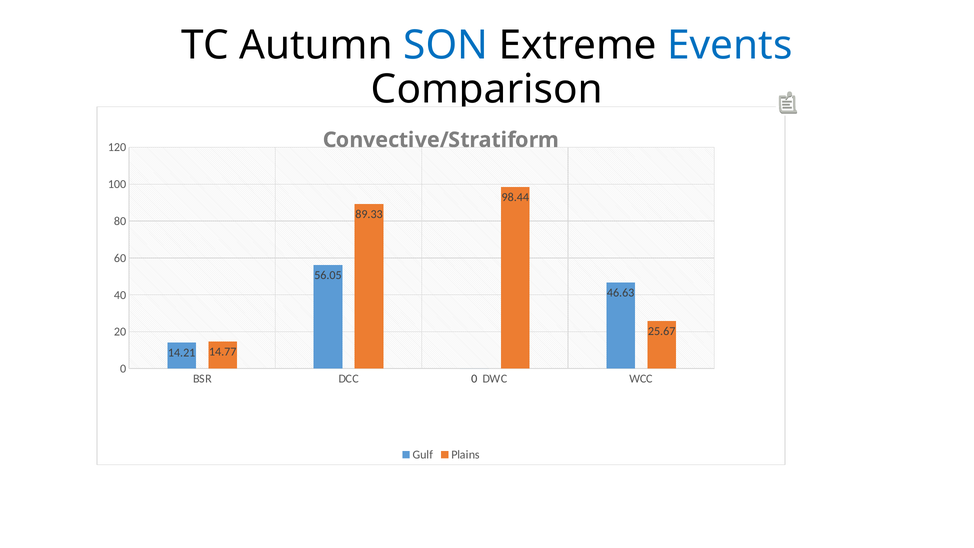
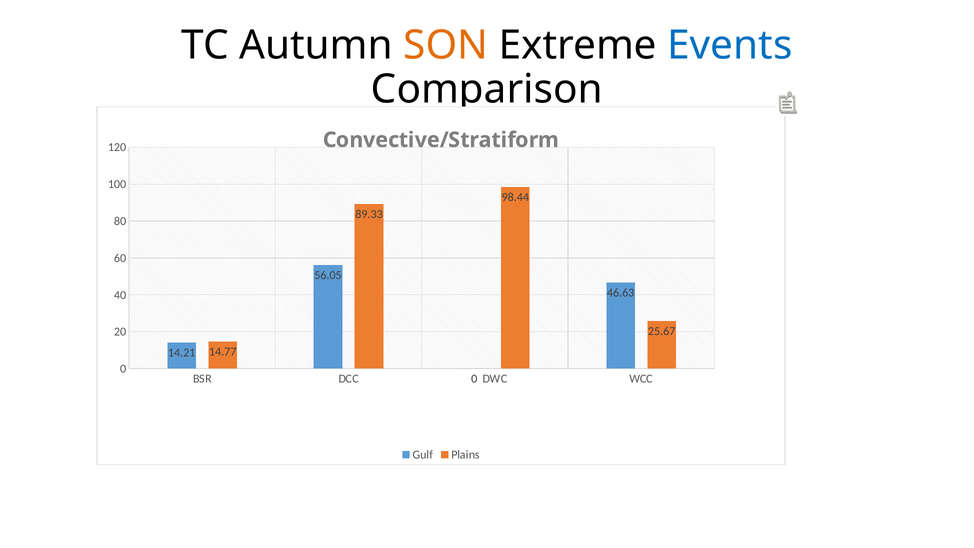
SON colour: blue -> orange
